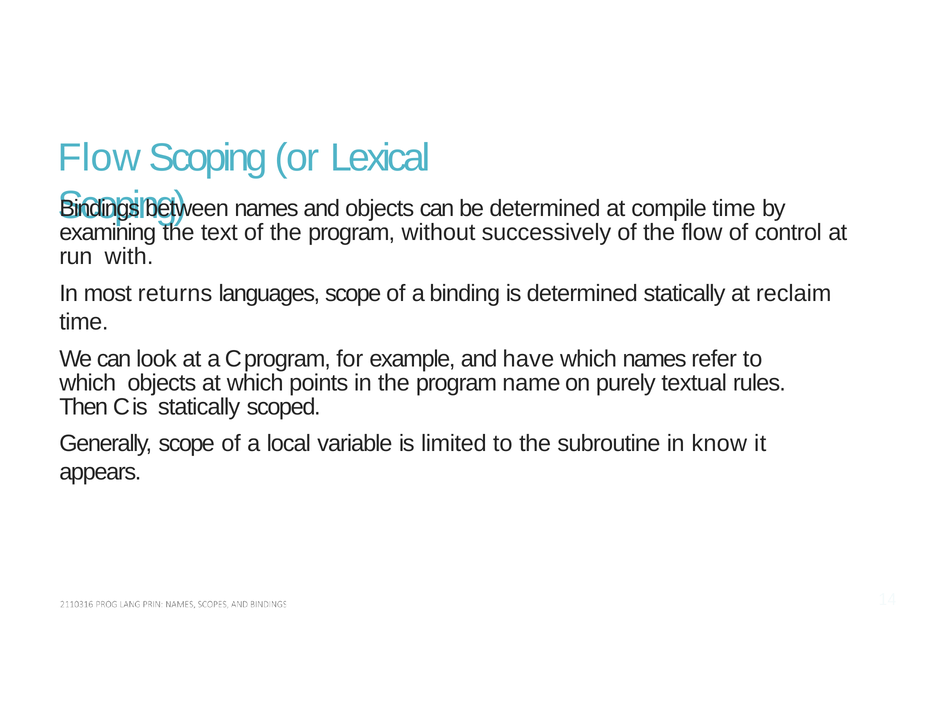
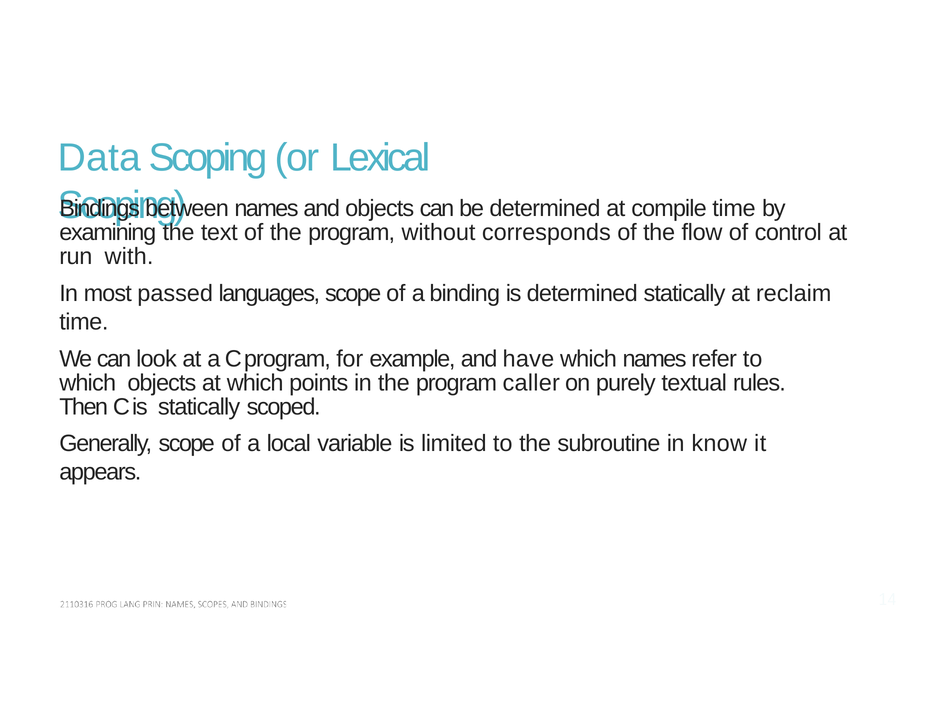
Flow at (99, 158): Flow -> Data
successively: successively -> corresponds
returns: returns -> passed
name: name -> caller
